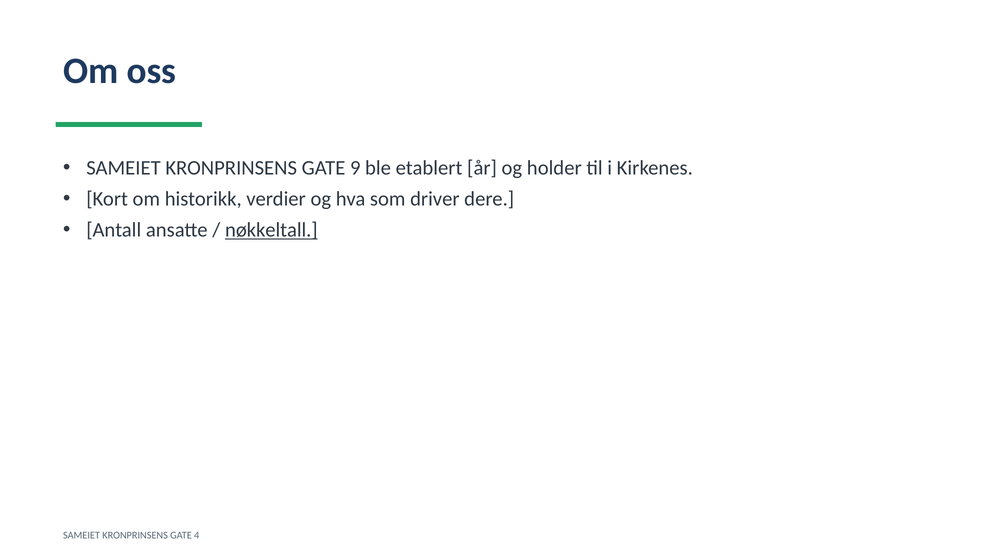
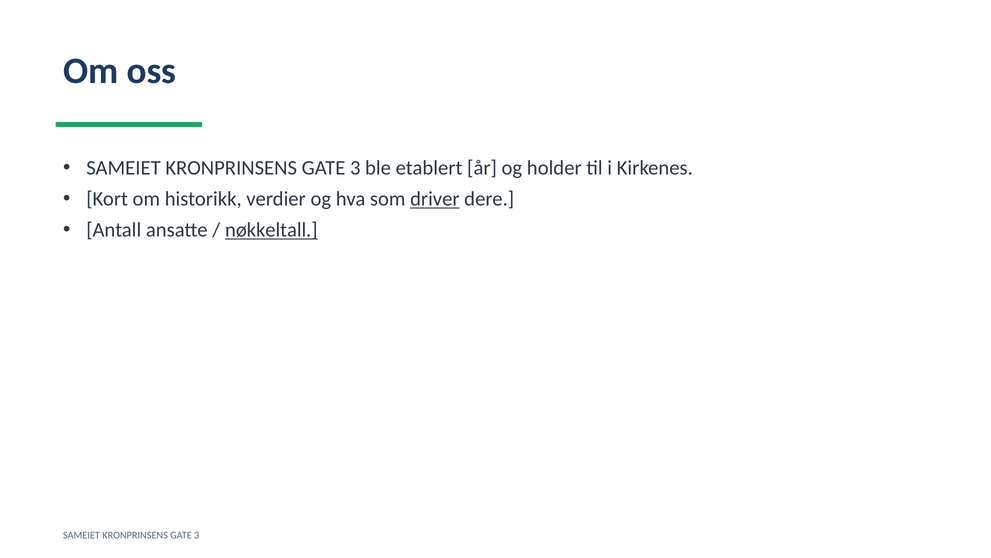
9 at (355, 168): 9 -> 3
driver underline: none -> present
4 at (197, 535): 4 -> 3
